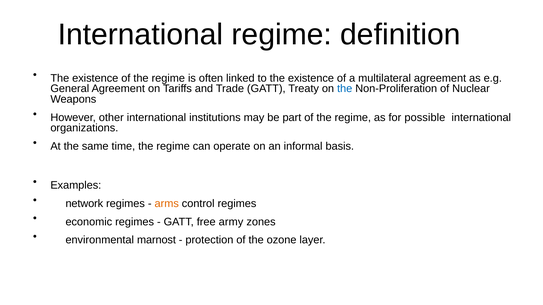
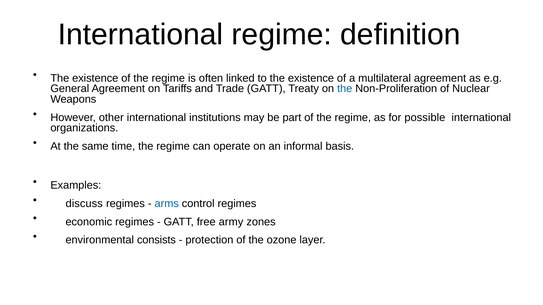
network: network -> discuss
arms colour: orange -> blue
marnost: marnost -> consists
